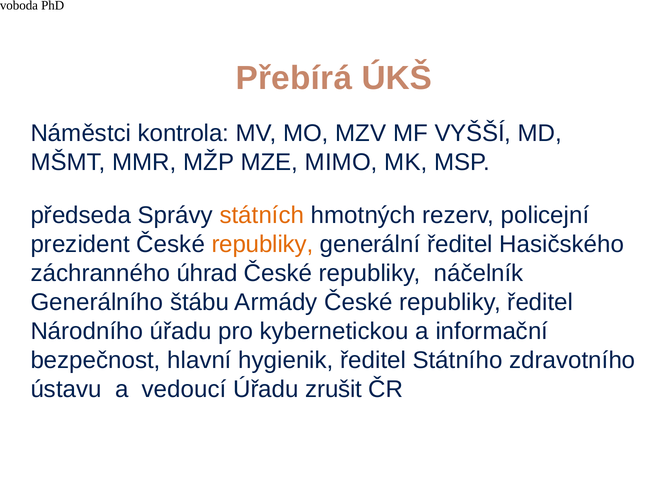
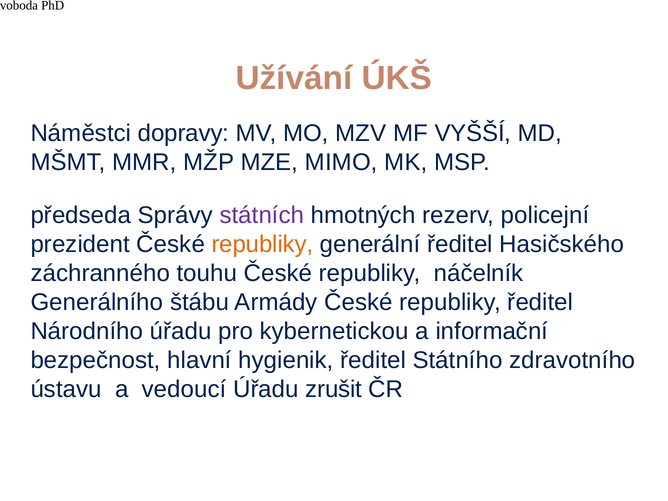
Přebírá: Přebírá -> Užívání
kontrola: kontrola -> dopravy
státních colour: orange -> purple
úhrad: úhrad -> touhu
